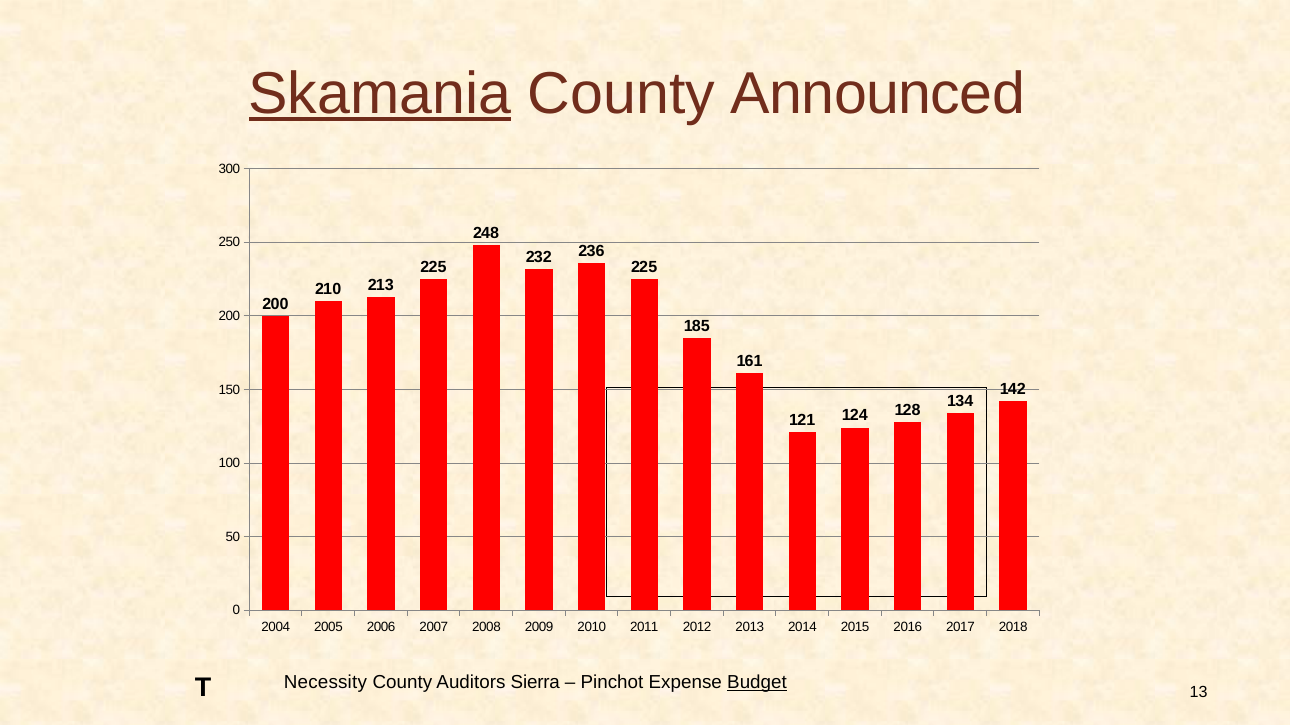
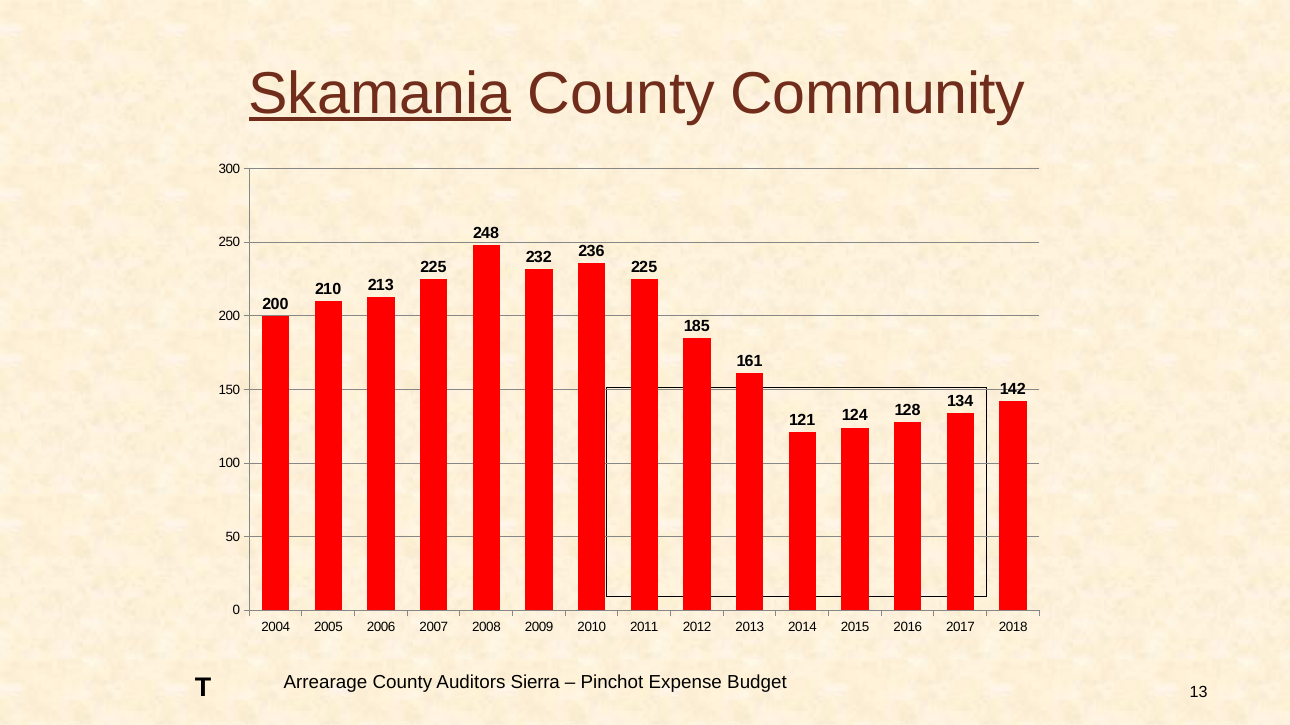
Announced: Announced -> Community
Necessity: Necessity -> Arrearage
Budget underline: present -> none
